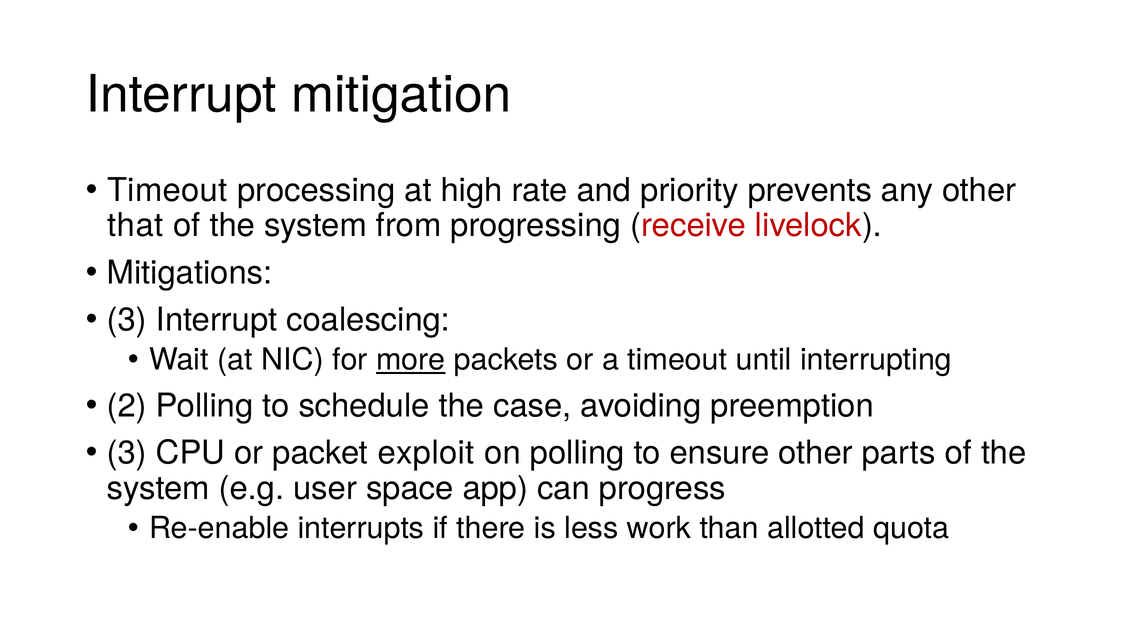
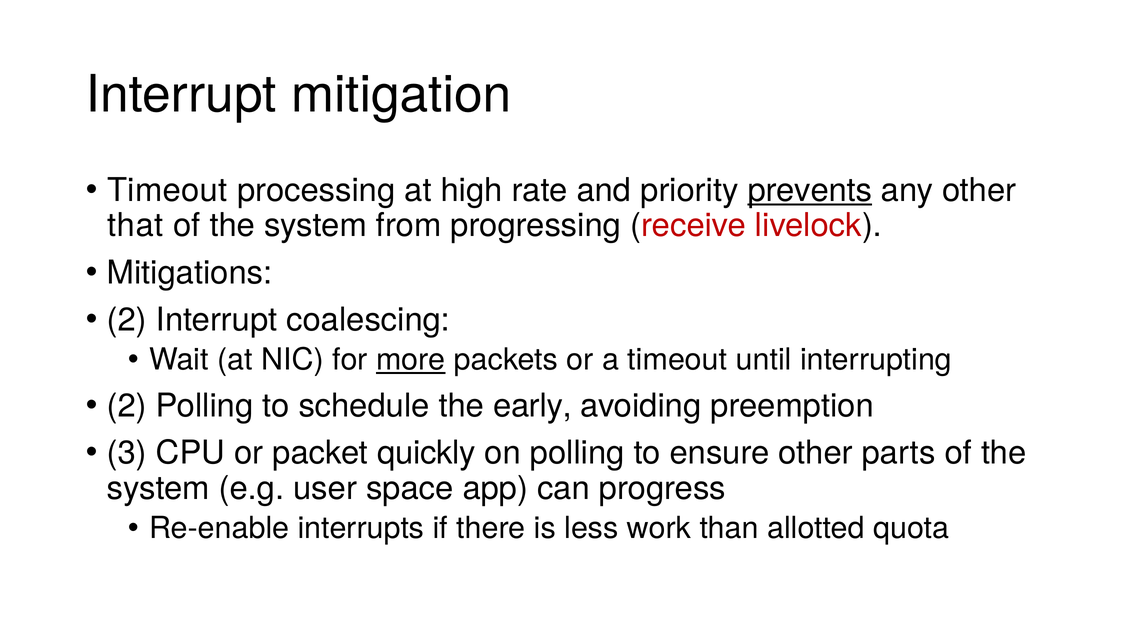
prevents underline: none -> present
3 at (127, 320): 3 -> 2
case: case -> early
exploit: exploit -> quickly
